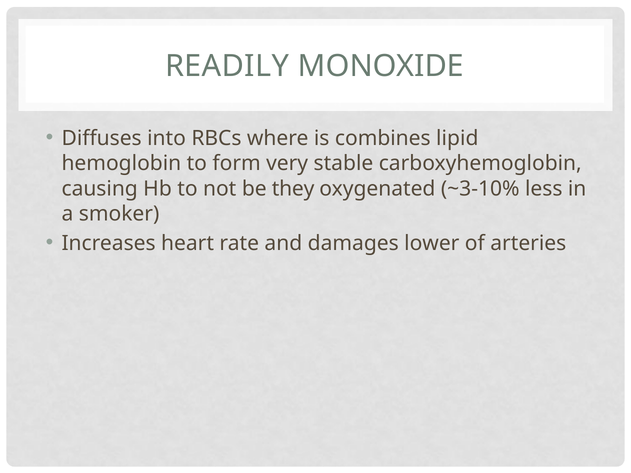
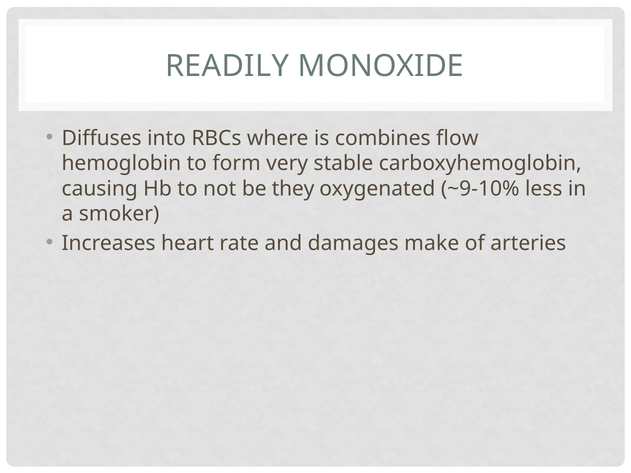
lipid: lipid -> flow
~3-10%: ~3-10% -> ~9-10%
lower: lower -> make
